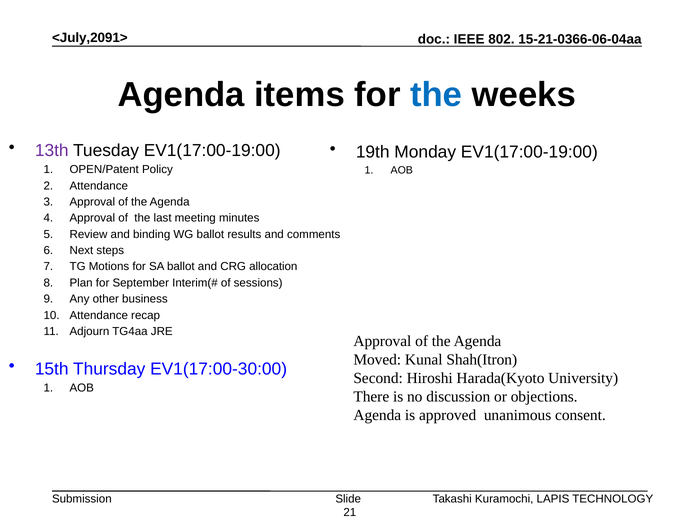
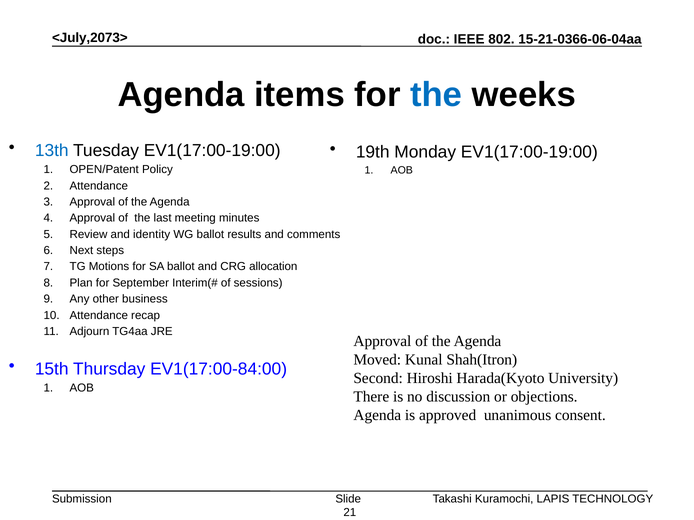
<July,2091>: <July,2091> -> <July,2073>
13th colour: purple -> blue
binding: binding -> identity
EV1(17:00-30:00: EV1(17:00-30:00 -> EV1(17:00-84:00
